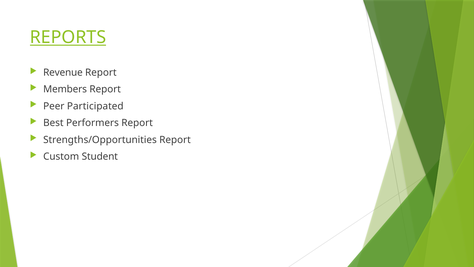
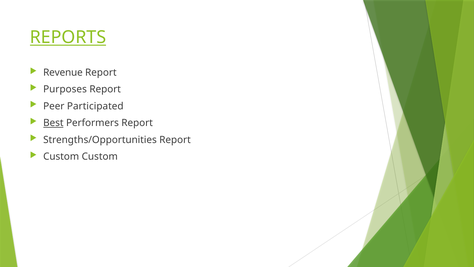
Members: Members -> Purposes
Best underline: none -> present
Custom Student: Student -> Custom
